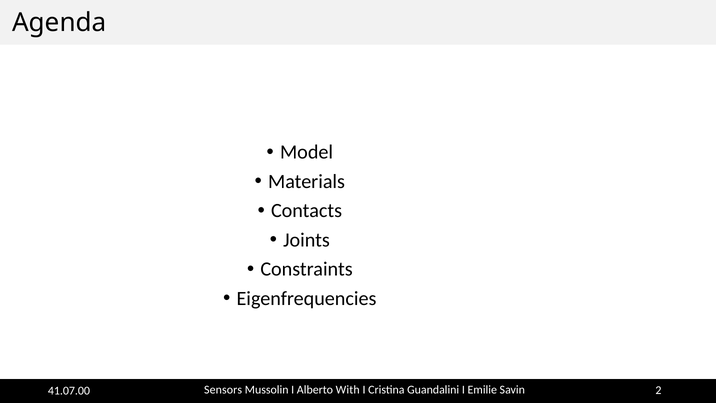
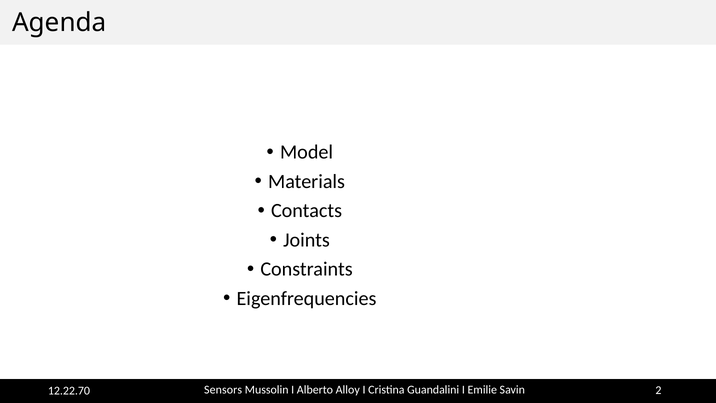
With: With -> Alloy
41.07.00: 41.07.00 -> 12.22.70
